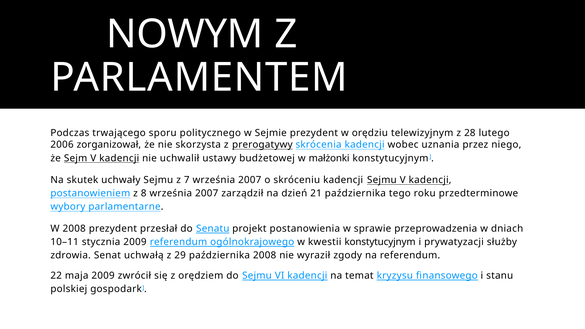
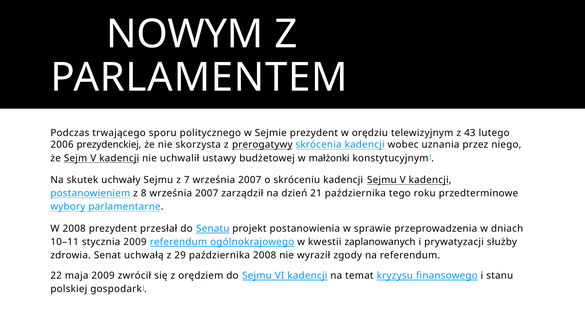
28: 28 -> 43
zorganizował: zorganizował -> prezydenckiej
kwestii konstytucyjnym: konstytucyjnym -> zaplanowanych
